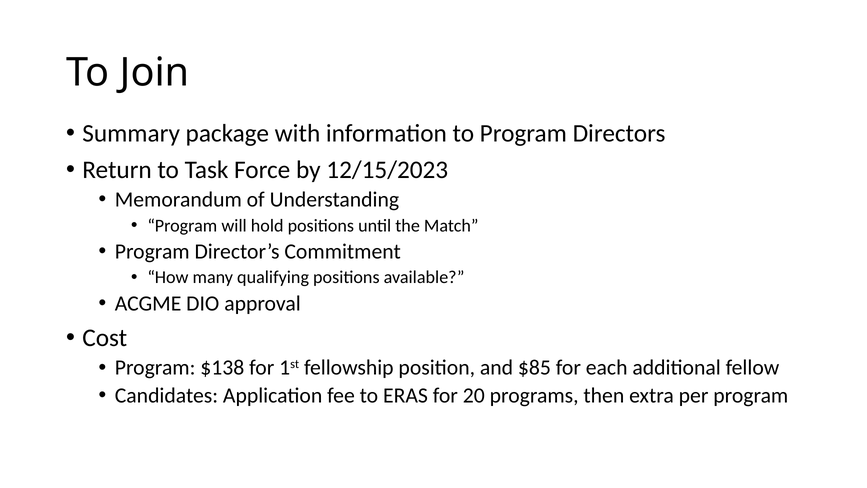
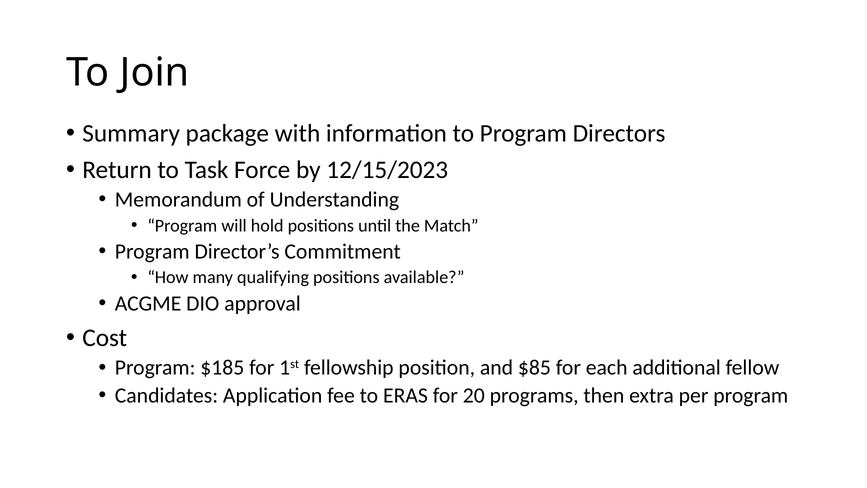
$138: $138 -> $185
